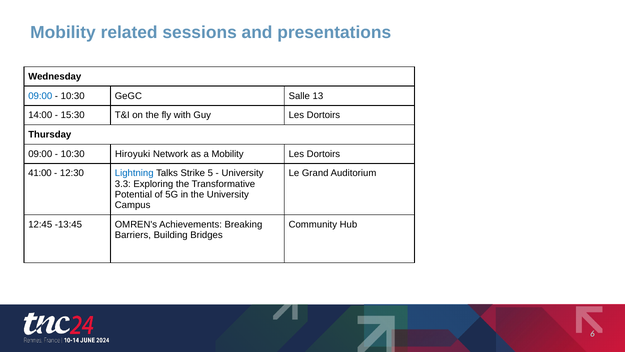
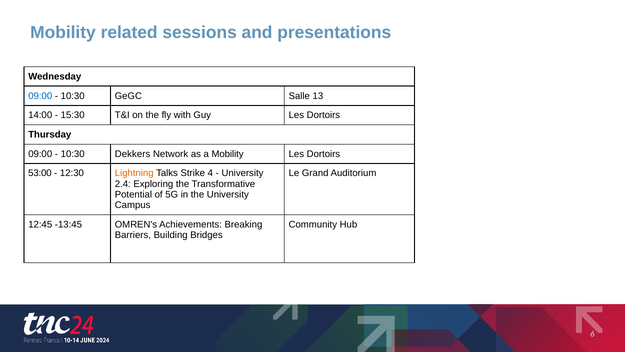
Hiroyuki: Hiroyuki -> Dekkers
41:00: 41:00 -> 53:00
Lightning colour: blue -> orange
5: 5 -> 4
3.3: 3.3 -> 2.4
